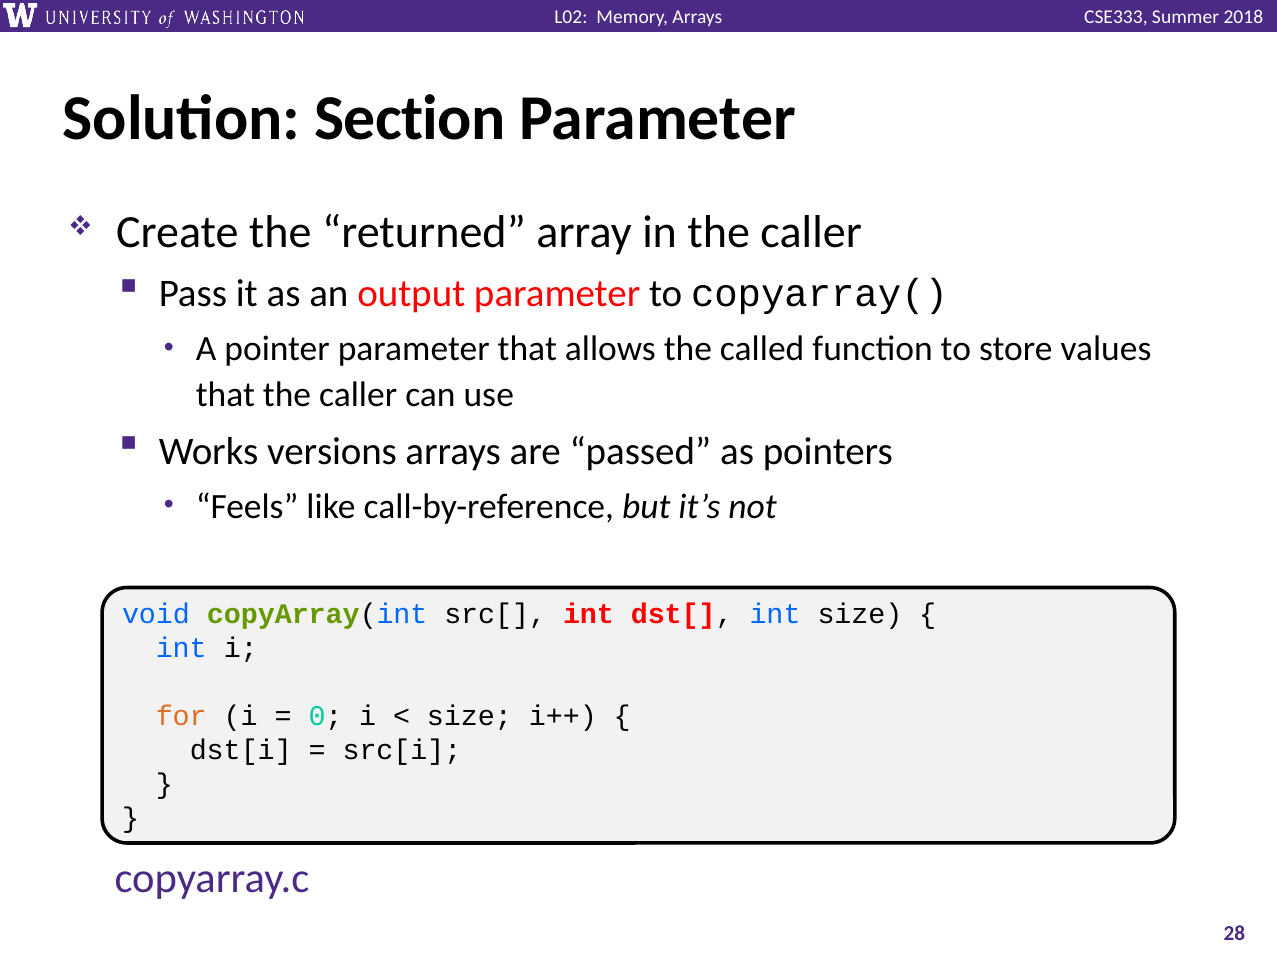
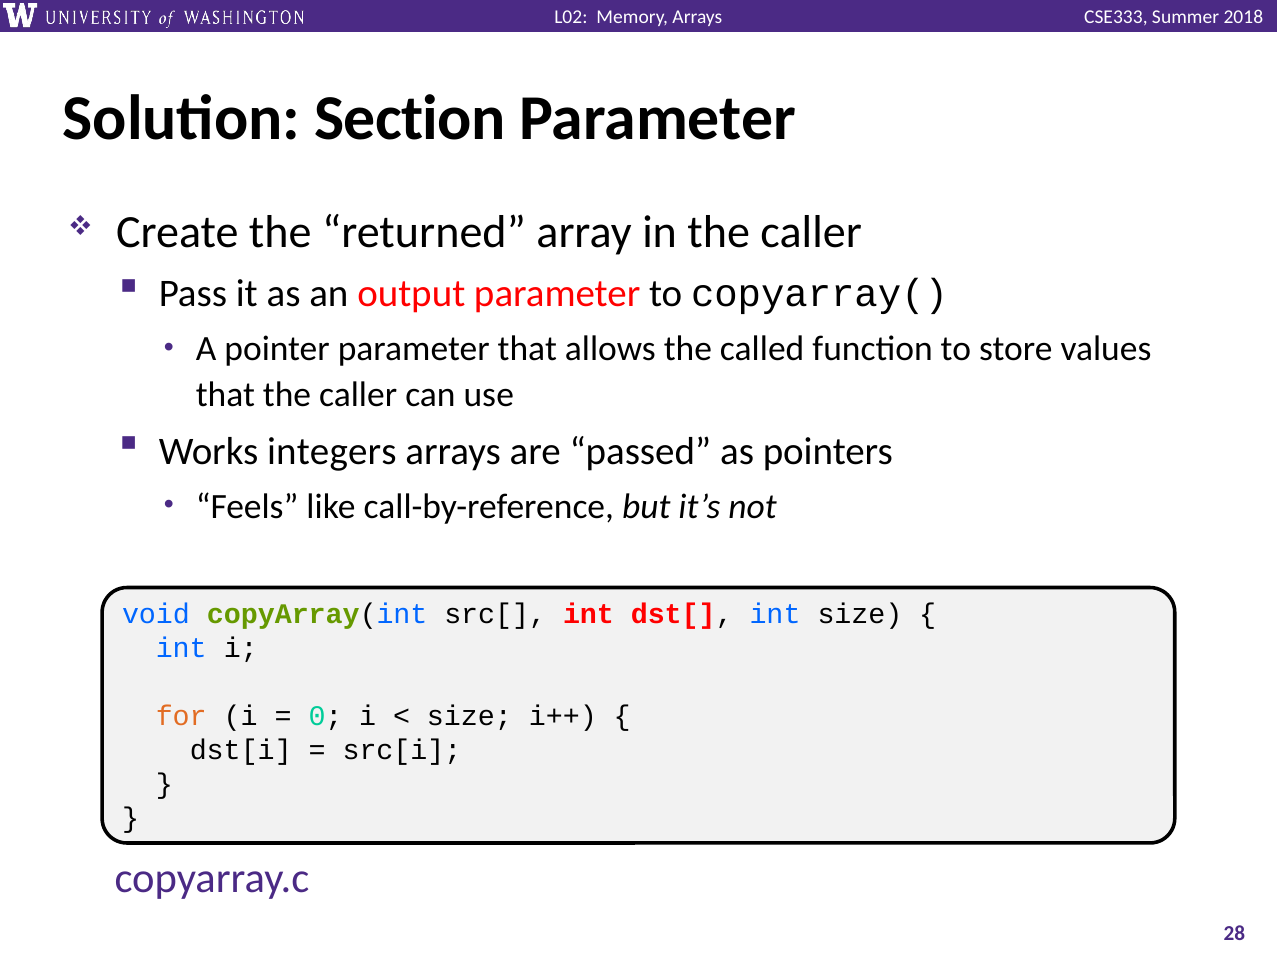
versions: versions -> integers
